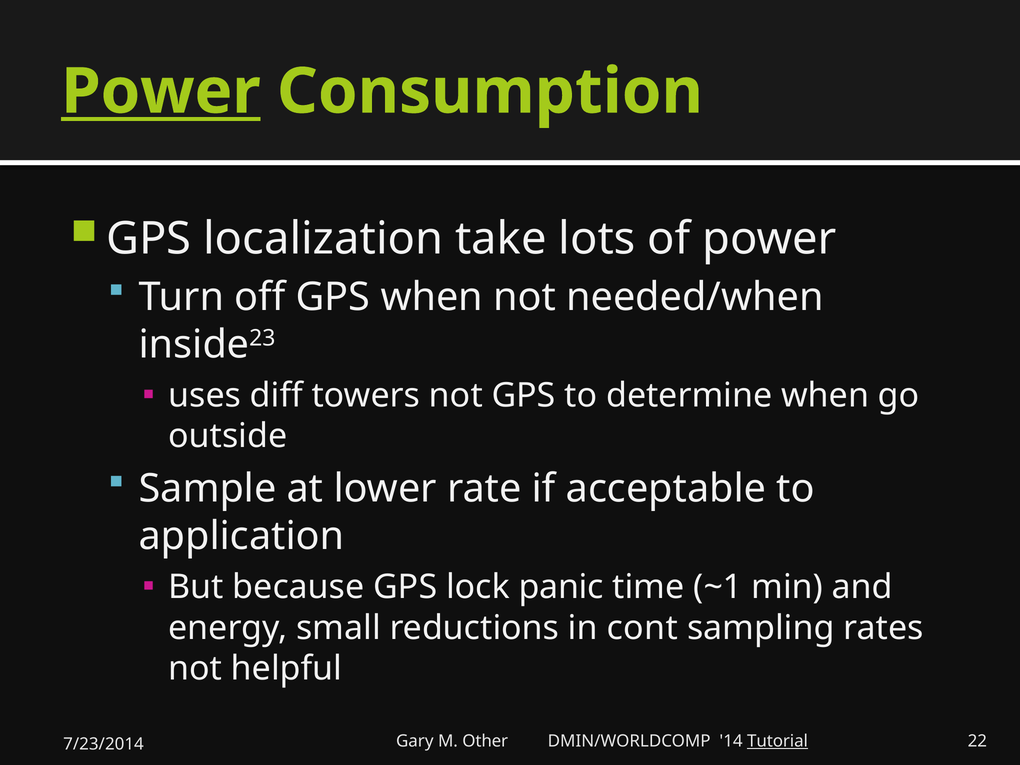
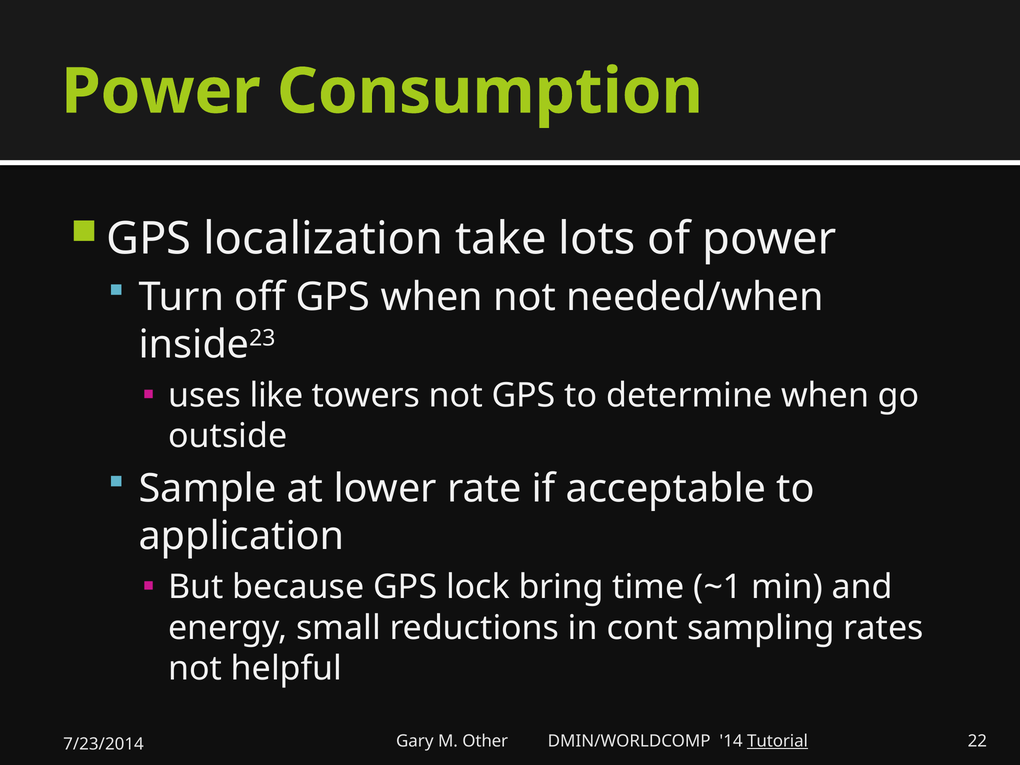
Power at (161, 92) underline: present -> none
diff: diff -> like
panic: panic -> bring
